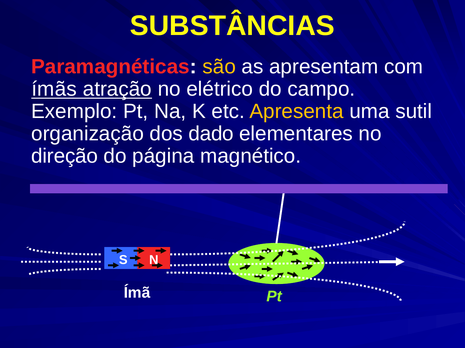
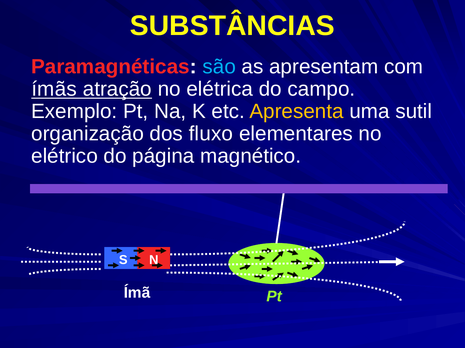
são colour: yellow -> light blue
elétrico: elétrico -> elétrica
dado: dado -> fluxo
direção: direção -> elétrico
